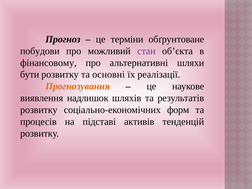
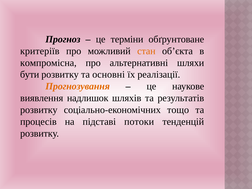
побудови: побудови -> критеріїв
стан colour: purple -> orange
фінансовому: фінансовому -> компромісна
форм: форм -> тощо
активів: активів -> потоки
